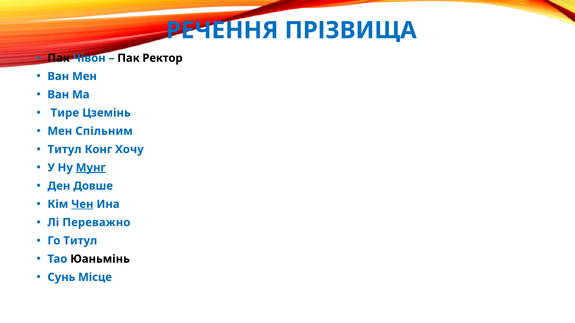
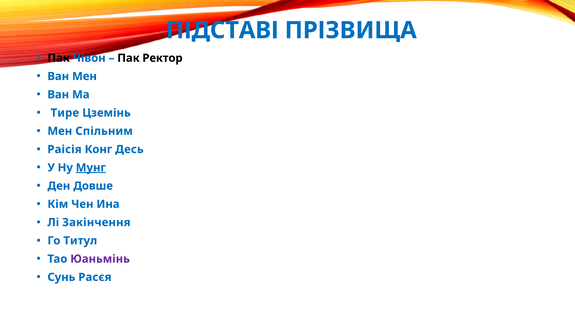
РЕЧЕННЯ: РЕЧЕННЯ -> ПІДСТАВІ
Титул at (65, 150): Титул -> Раісія
Хочу: Хочу -> Десь
Чен underline: present -> none
Переважно: Переважно -> Закінчення
Юаньмінь colour: black -> purple
Місце: Місце -> Расєя
